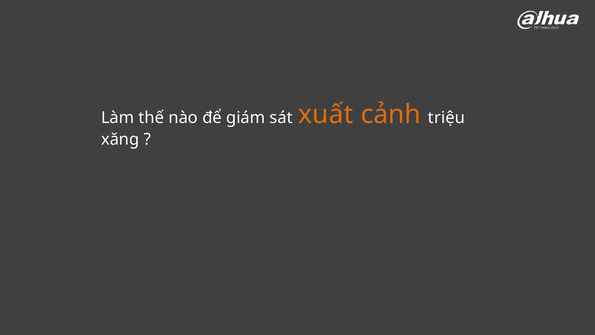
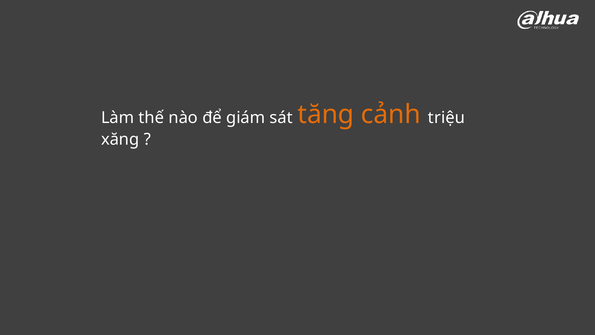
xuất: xuất -> tăng
